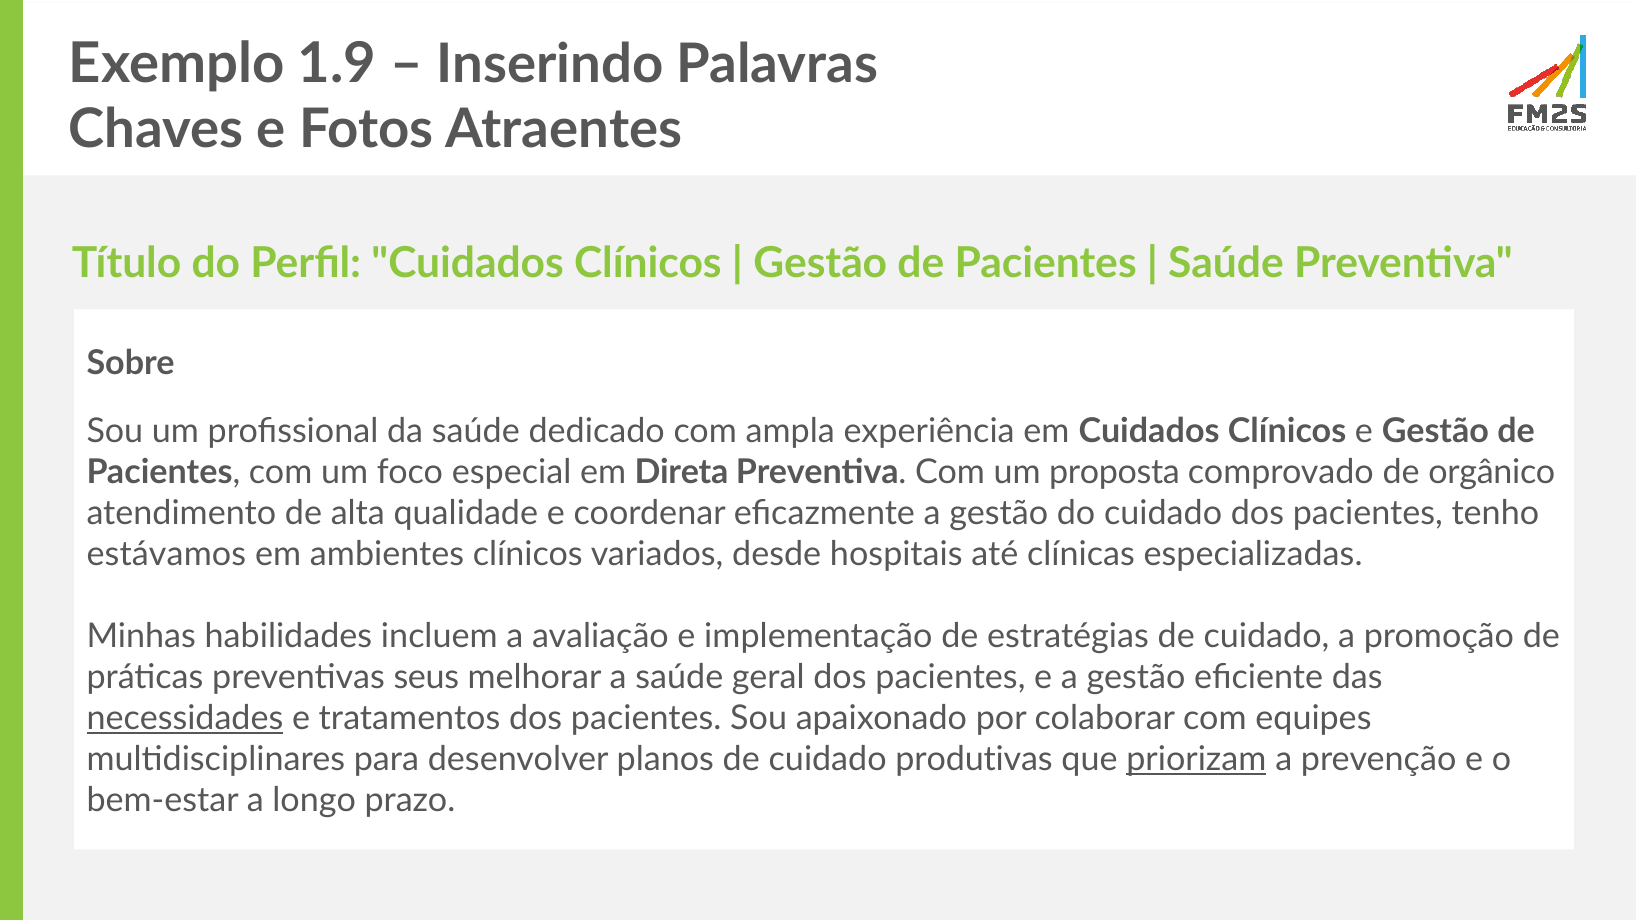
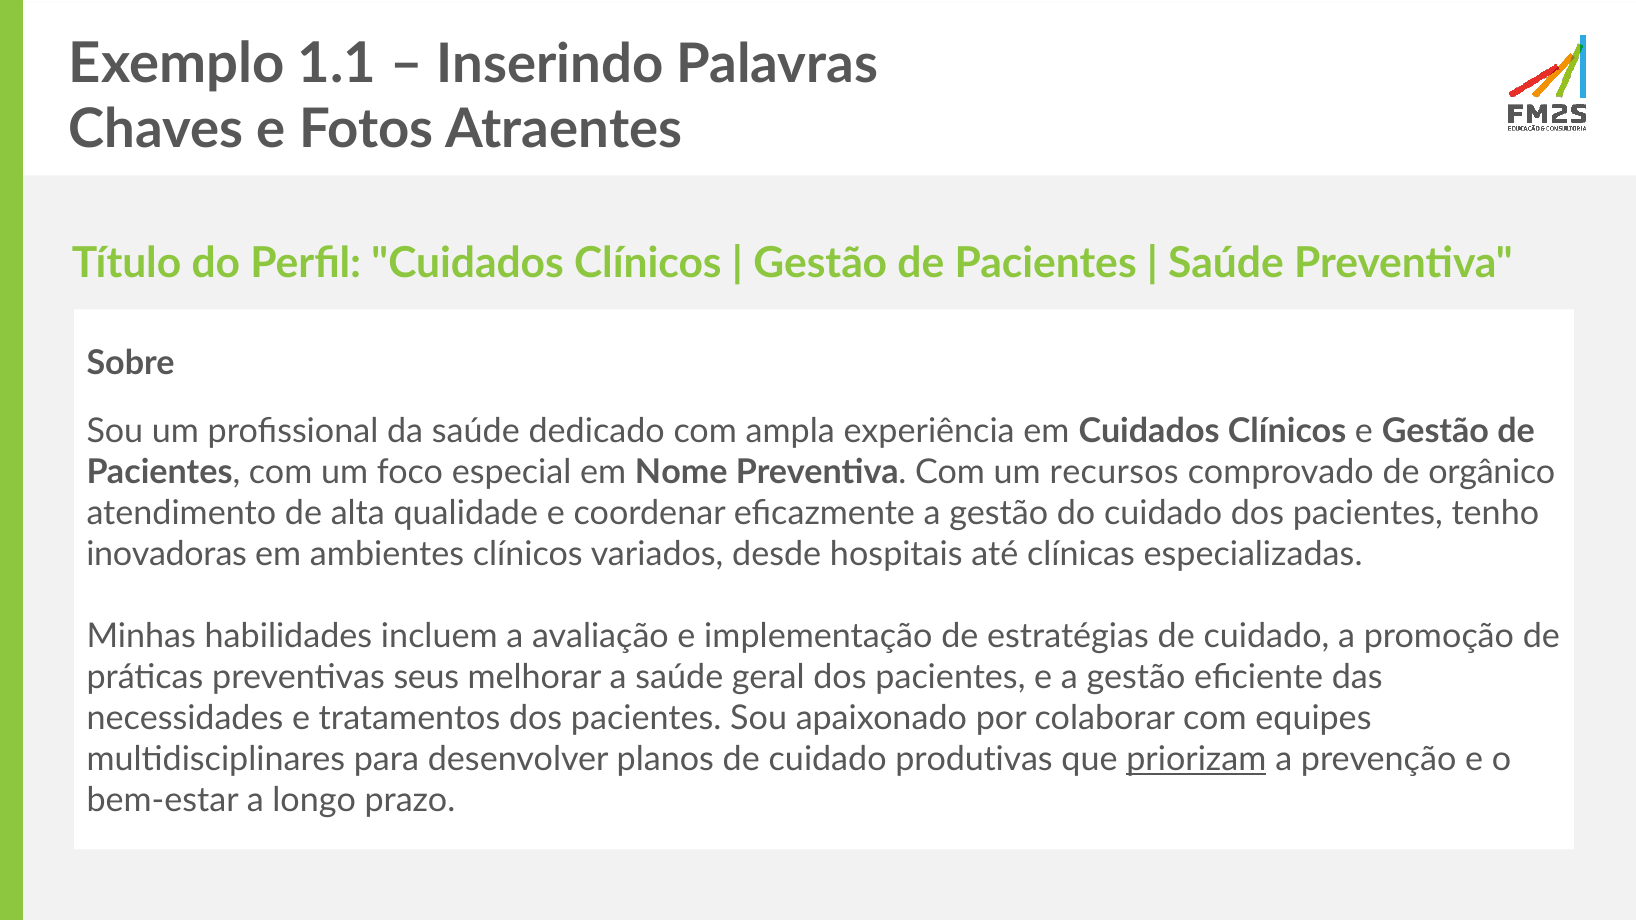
1.9: 1.9 -> 1.1
Direta: Direta -> Nome
proposta: proposta -> recursos
estávamos: estávamos -> inovadoras
necessidades underline: present -> none
